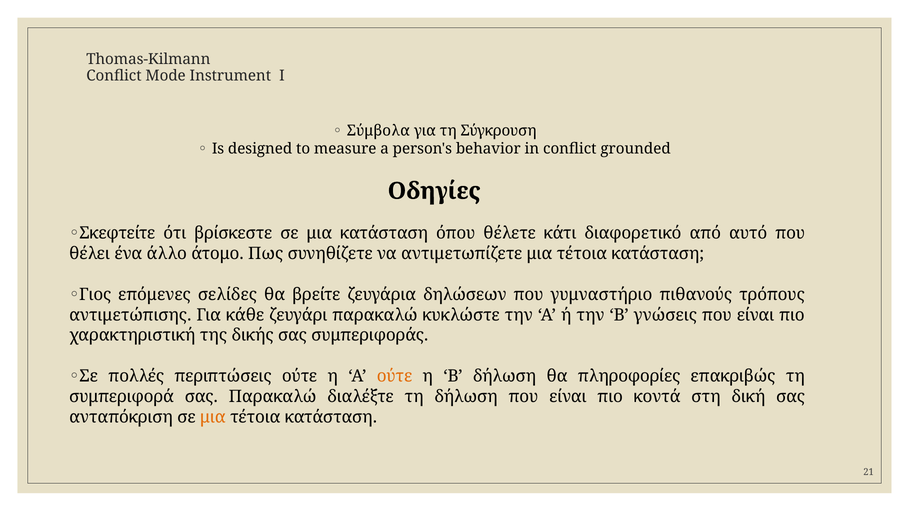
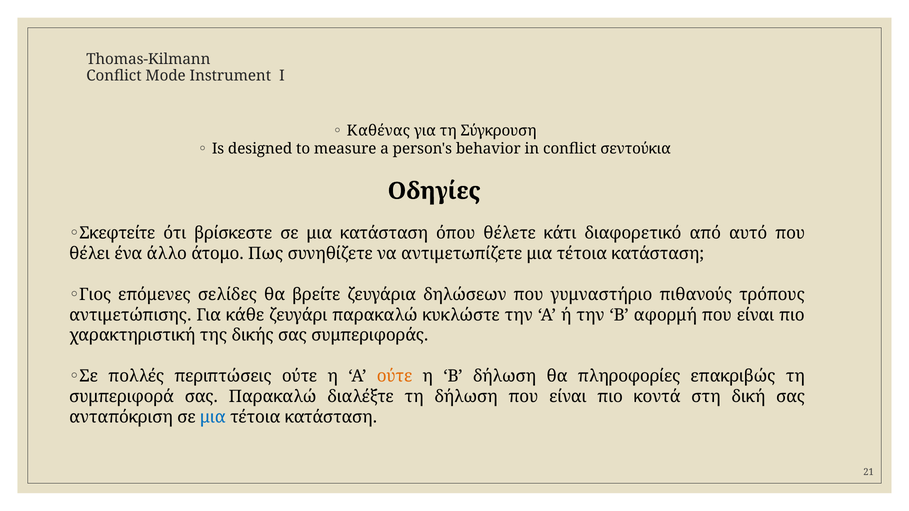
Σύμβολα: Σύμβολα -> Καθένας
grounded: grounded -> σεντούκια
γνώσεις: γνώσεις -> αφορμή
μια at (213, 417) colour: orange -> blue
